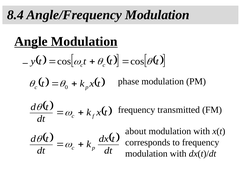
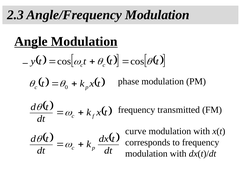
8.4: 8.4 -> 2.3
about: about -> curve
